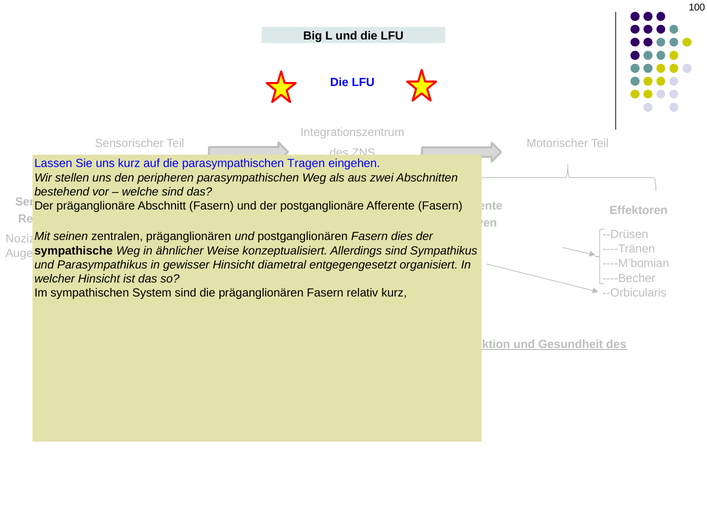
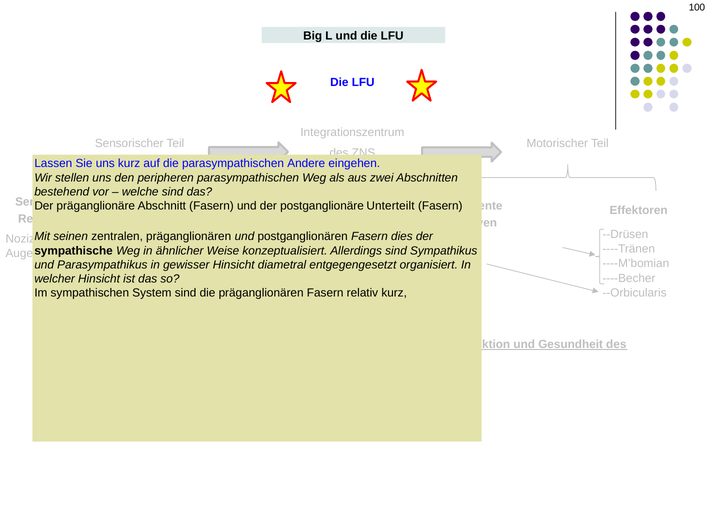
Tragen: Tragen -> Andere
Afferente at (391, 206): Afferente -> Unterteilt
